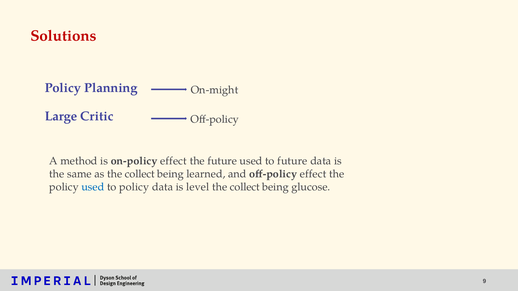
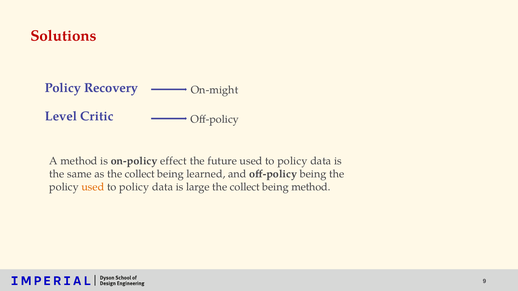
Planning: Planning -> Recovery
Large: Large -> Level
future at (292, 161): future -> policy
off-policy effect: effect -> being
used at (93, 187) colour: blue -> orange
level: level -> large
being glucose: glucose -> method
